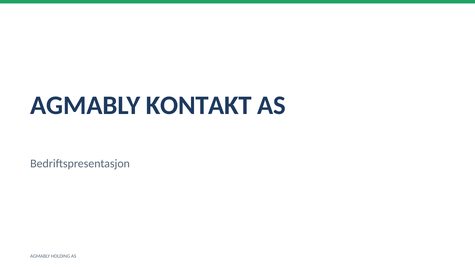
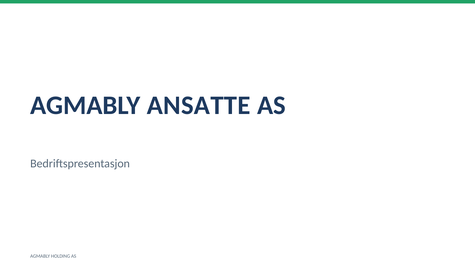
KONTAKT: KONTAKT -> ANSATTE
